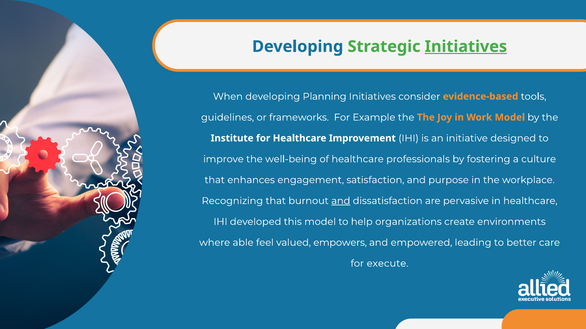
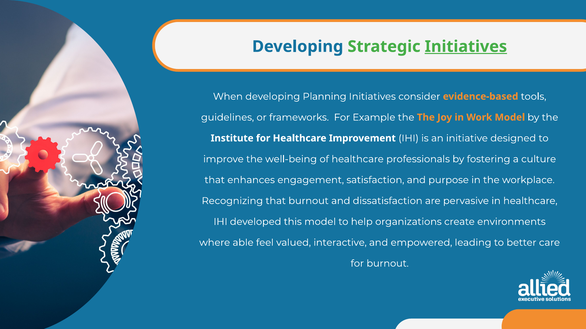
and at (341, 201) underline: present -> none
empowers: empowers -> interactive
for execute: execute -> burnout
